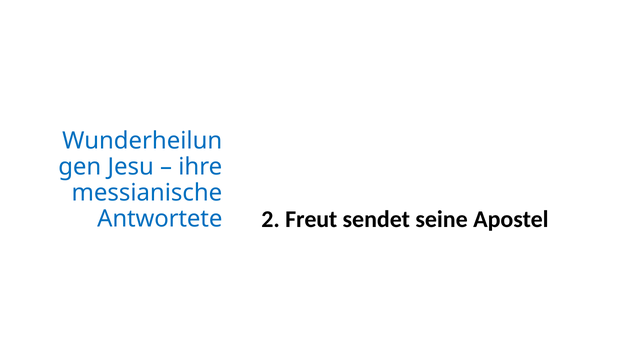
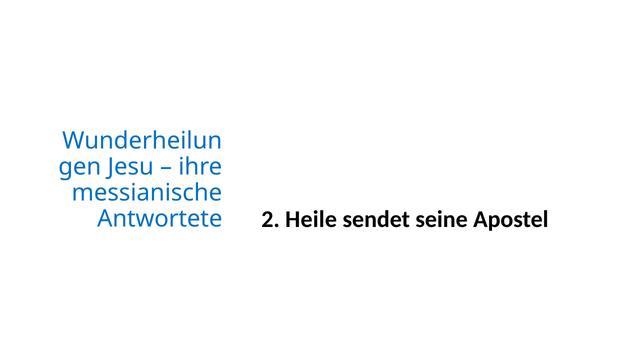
Freut: Freut -> Heile
